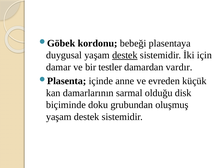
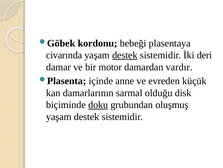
duygusal: duygusal -> civarında
için: için -> deri
testler: testler -> motor
doku underline: none -> present
